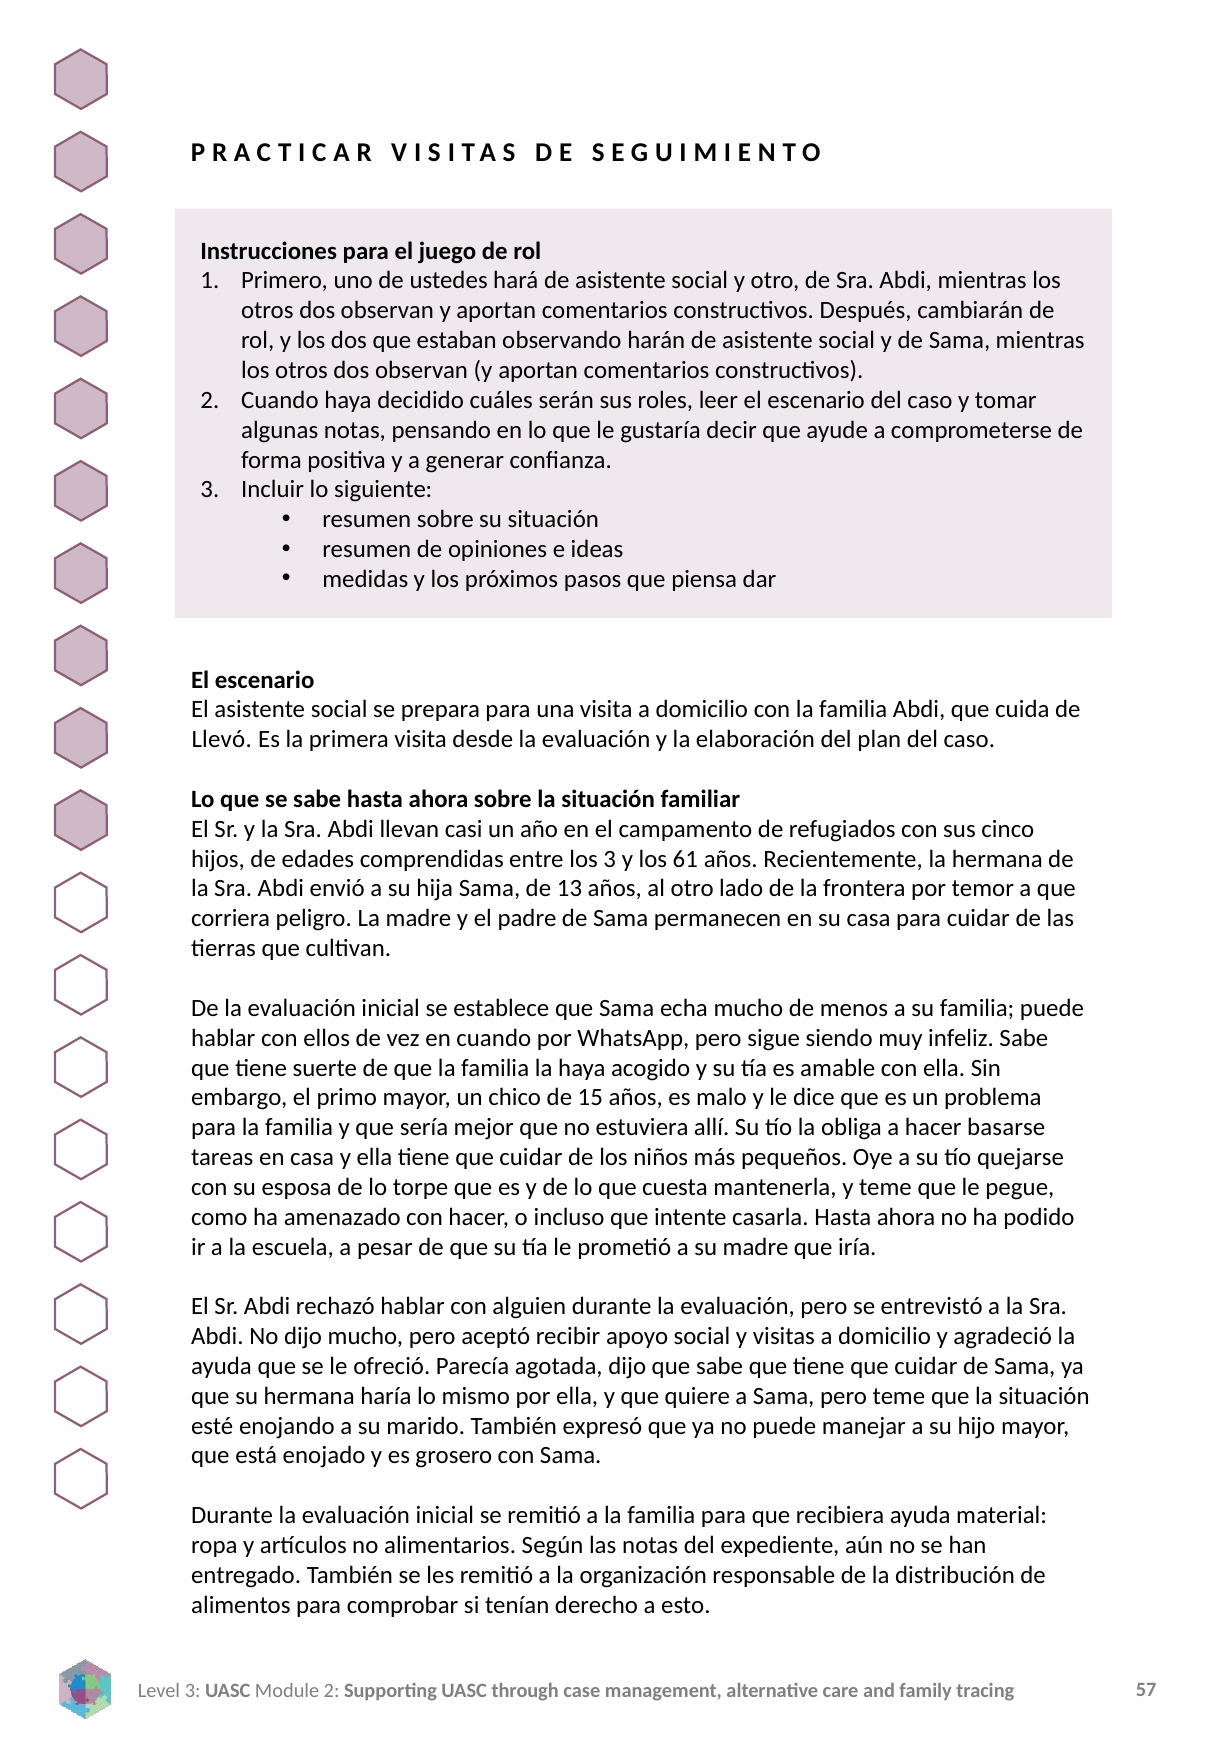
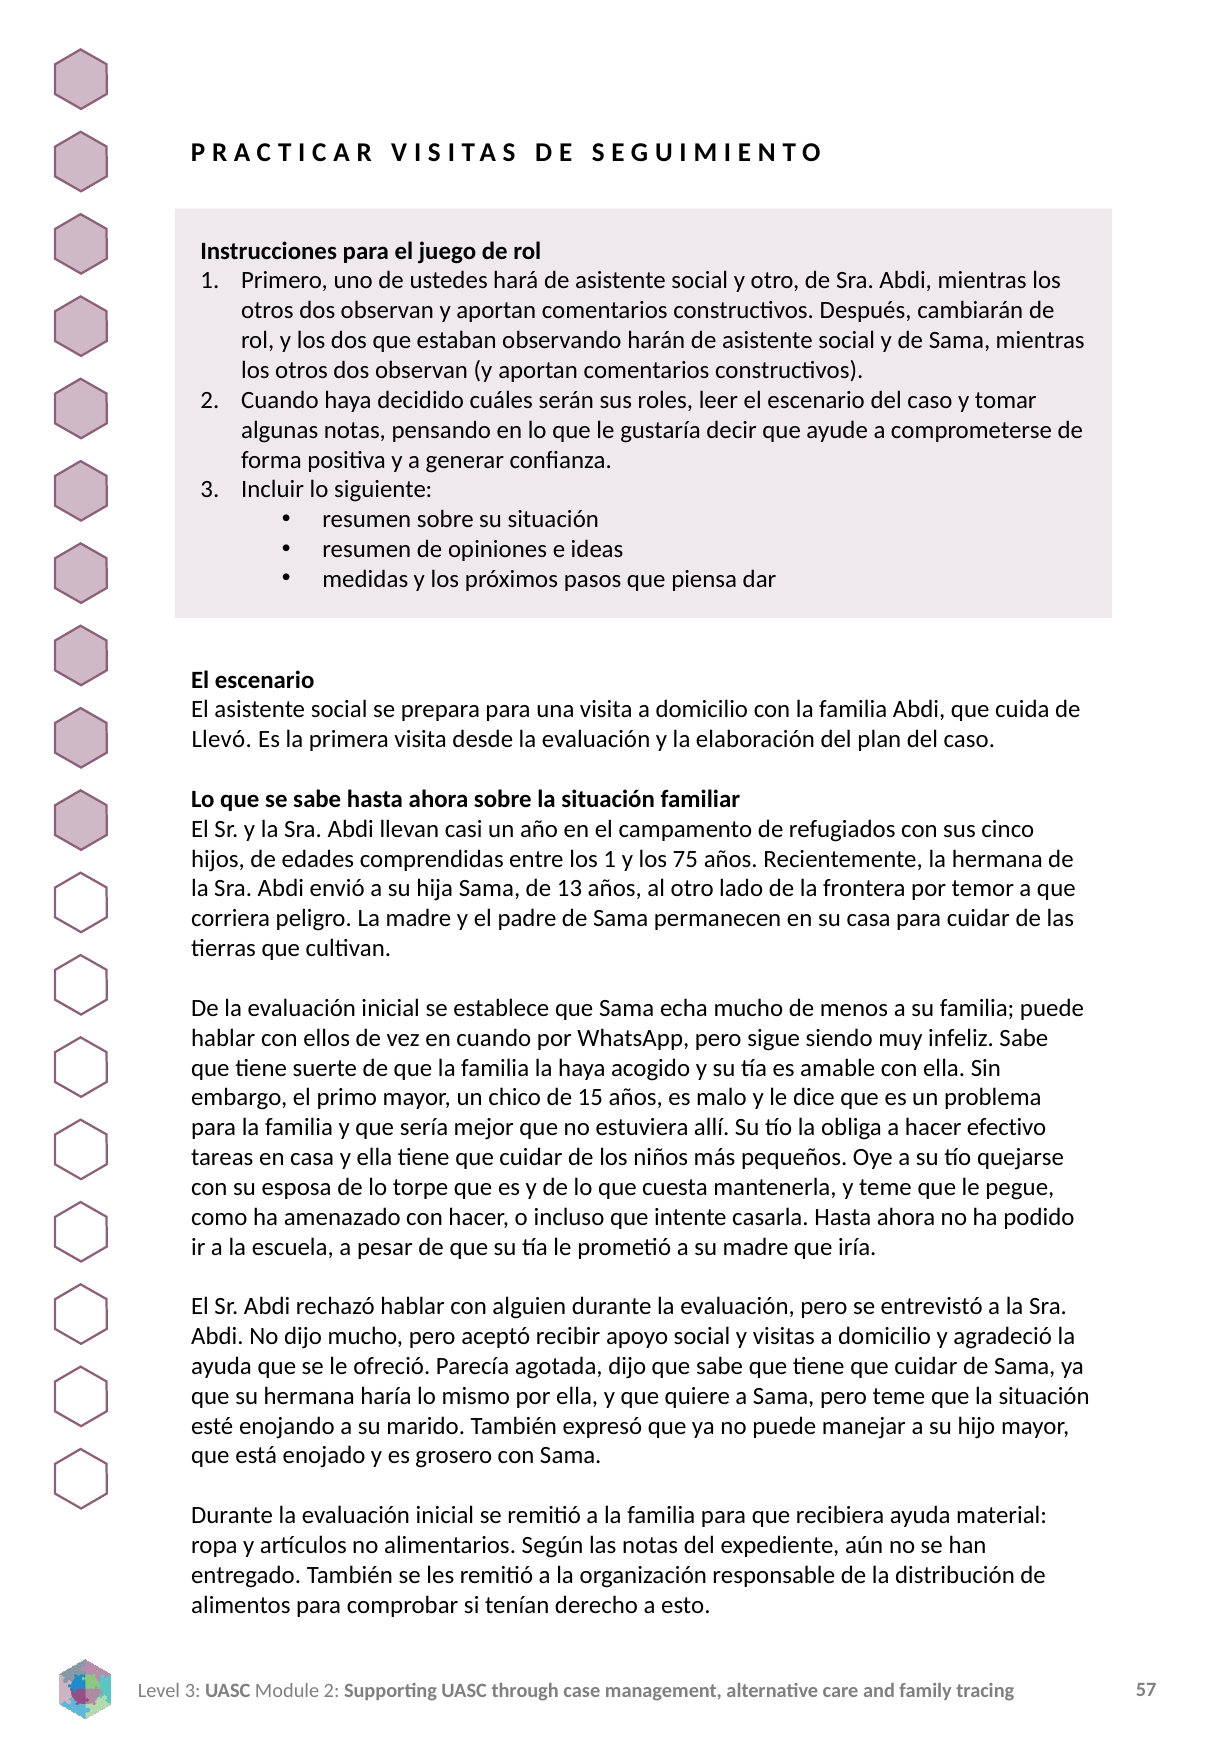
los 3: 3 -> 1
61: 61 -> 75
basarse: basarse -> efectivo
